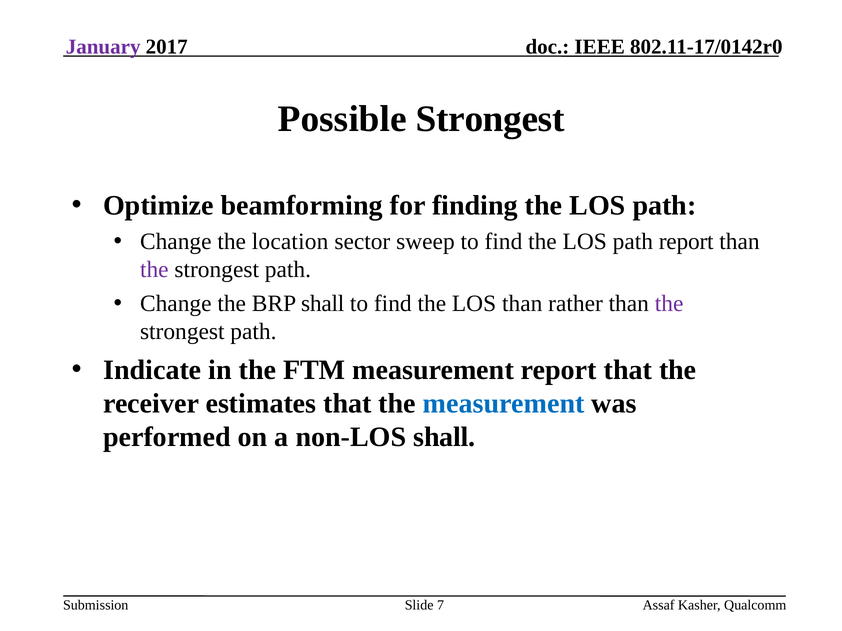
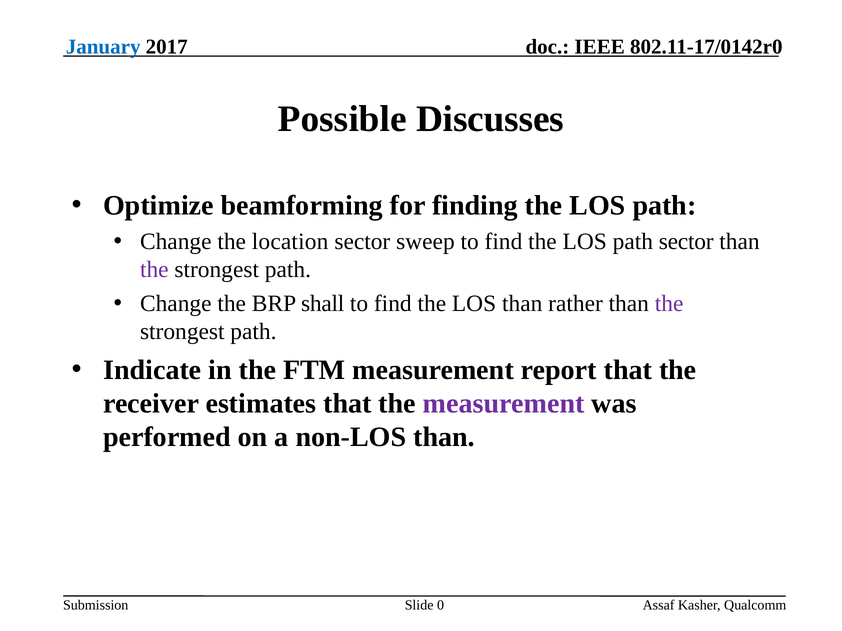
January colour: purple -> blue
Possible Strongest: Strongest -> Discusses
path report: report -> sector
measurement at (504, 404) colour: blue -> purple
non-LOS shall: shall -> than
7: 7 -> 0
